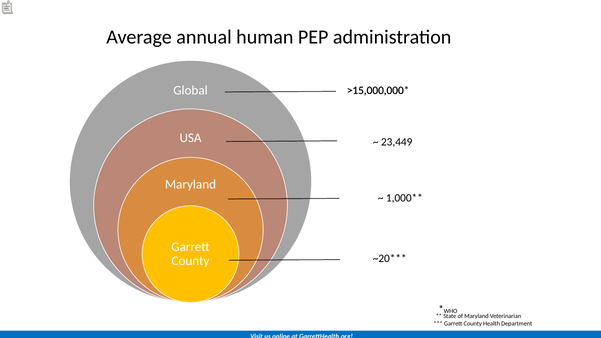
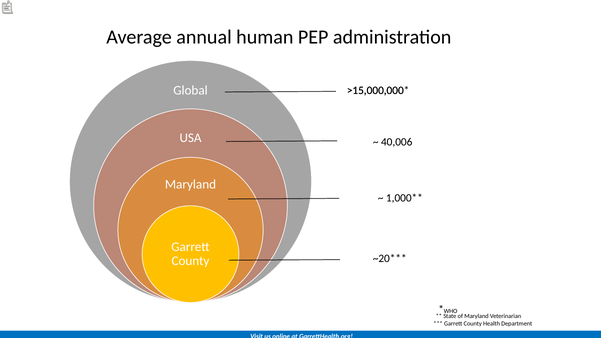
23,449: 23,449 -> 40,006
